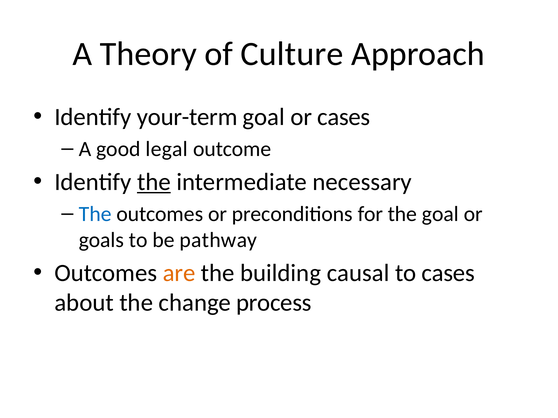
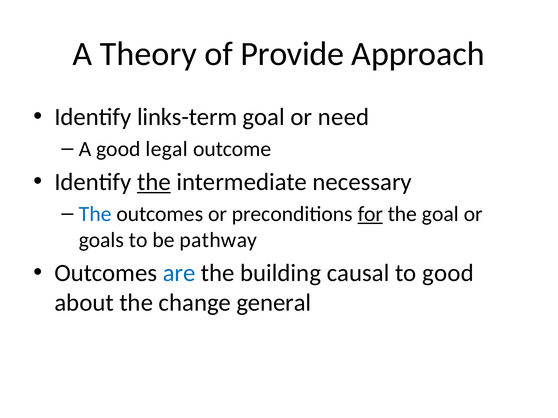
Culture: Culture -> Provide
your-term: your-term -> links-term
or cases: cases -> need
for underline: none -> present
are colour: orange -> blue
to cases: cases -> good
process: process -> general
